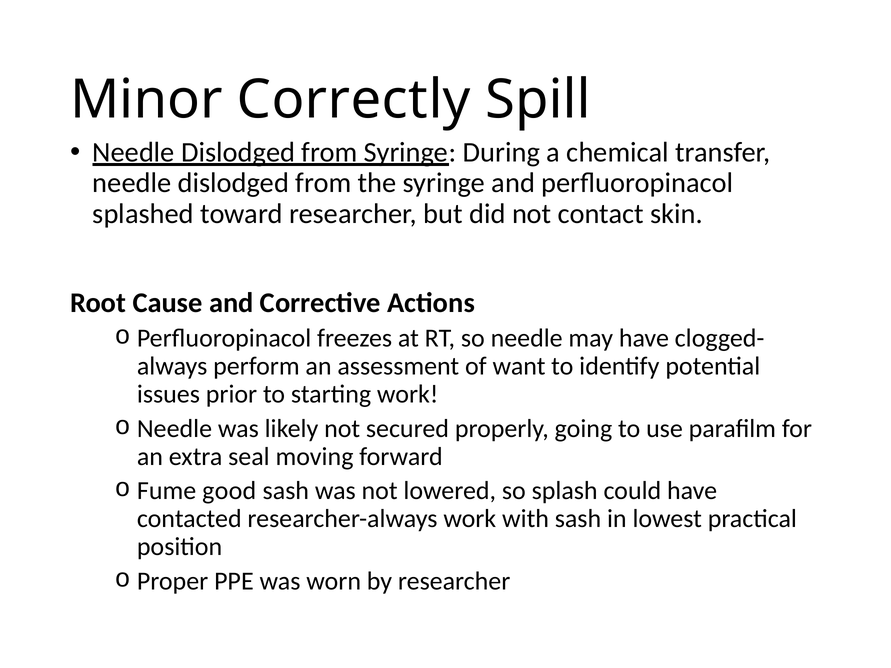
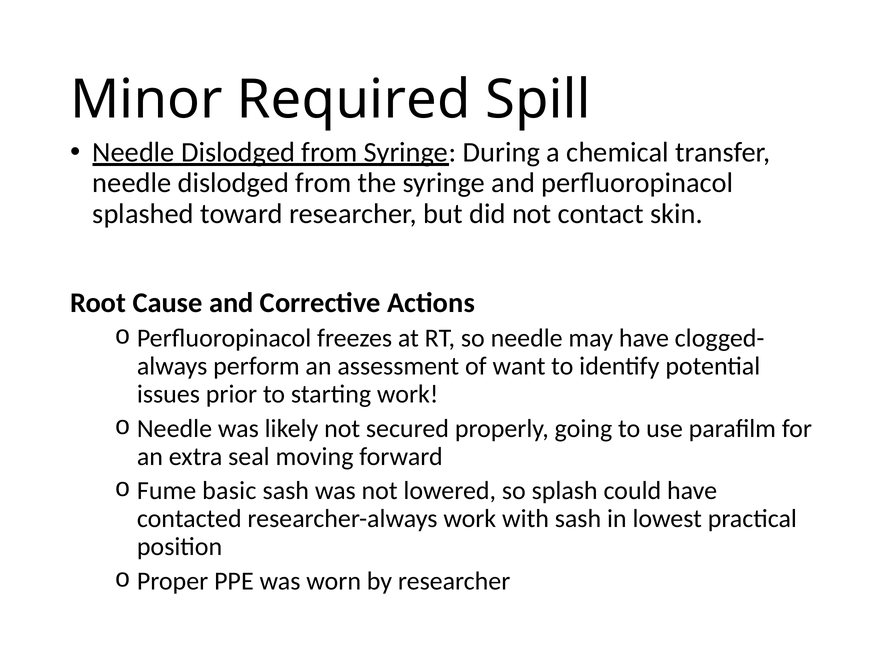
Correctly: Correctly -> Required
good: good -> basic
